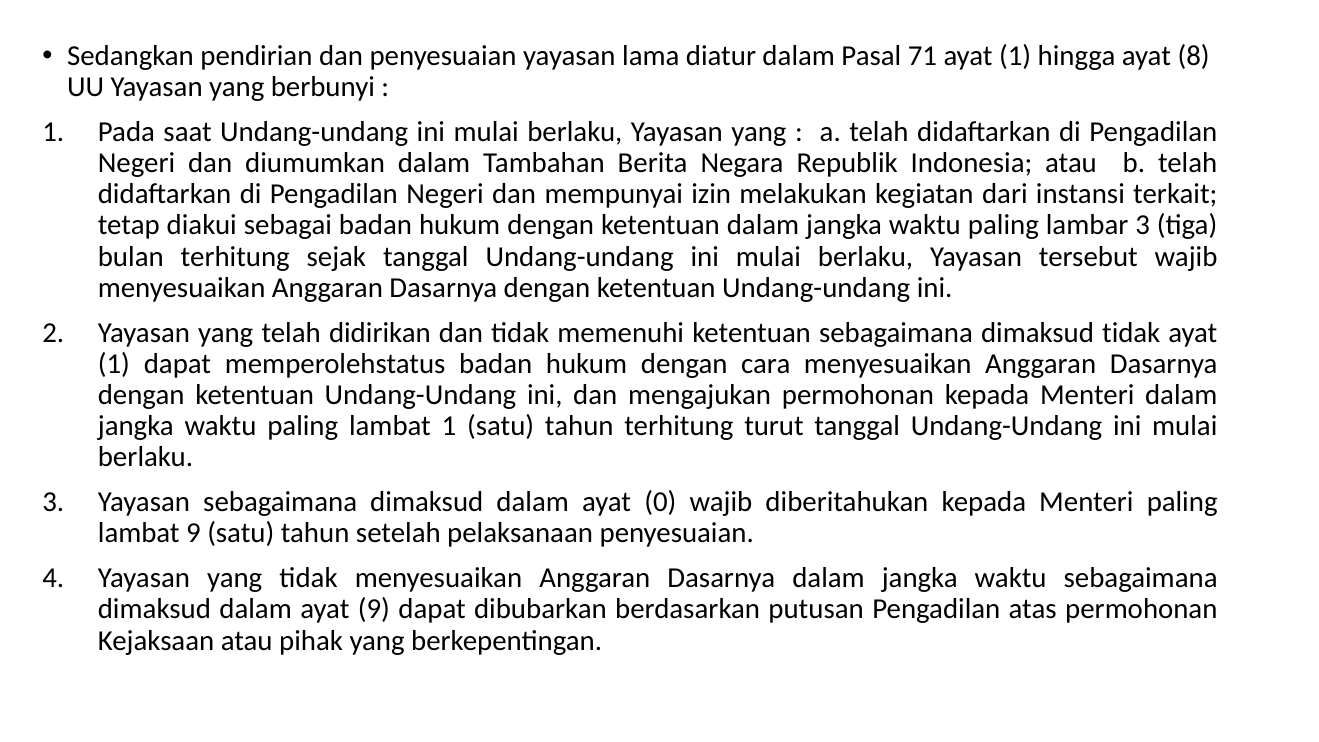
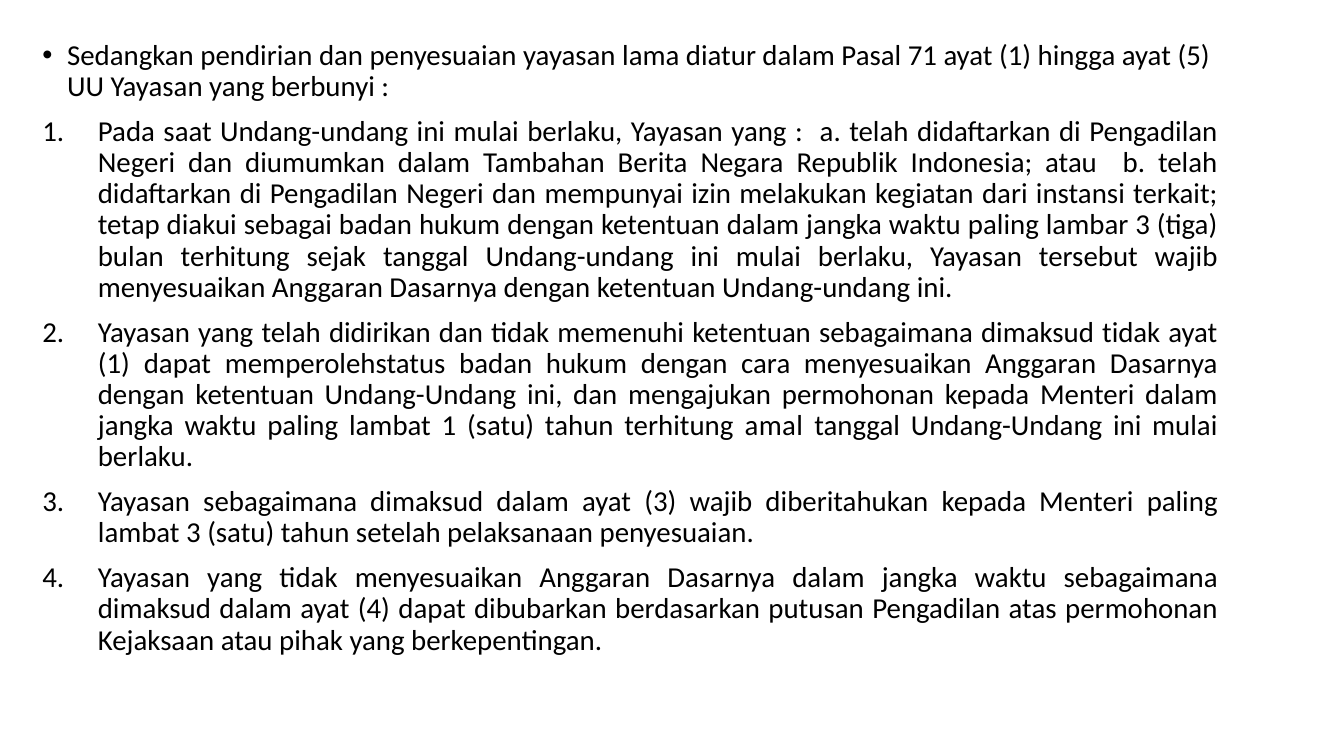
8: 8 -> 5
turut: turut -> amal
ayat 0: 0 -> 3
lambat 9: 9 -> 3
ayat 9: 9 -> 4
